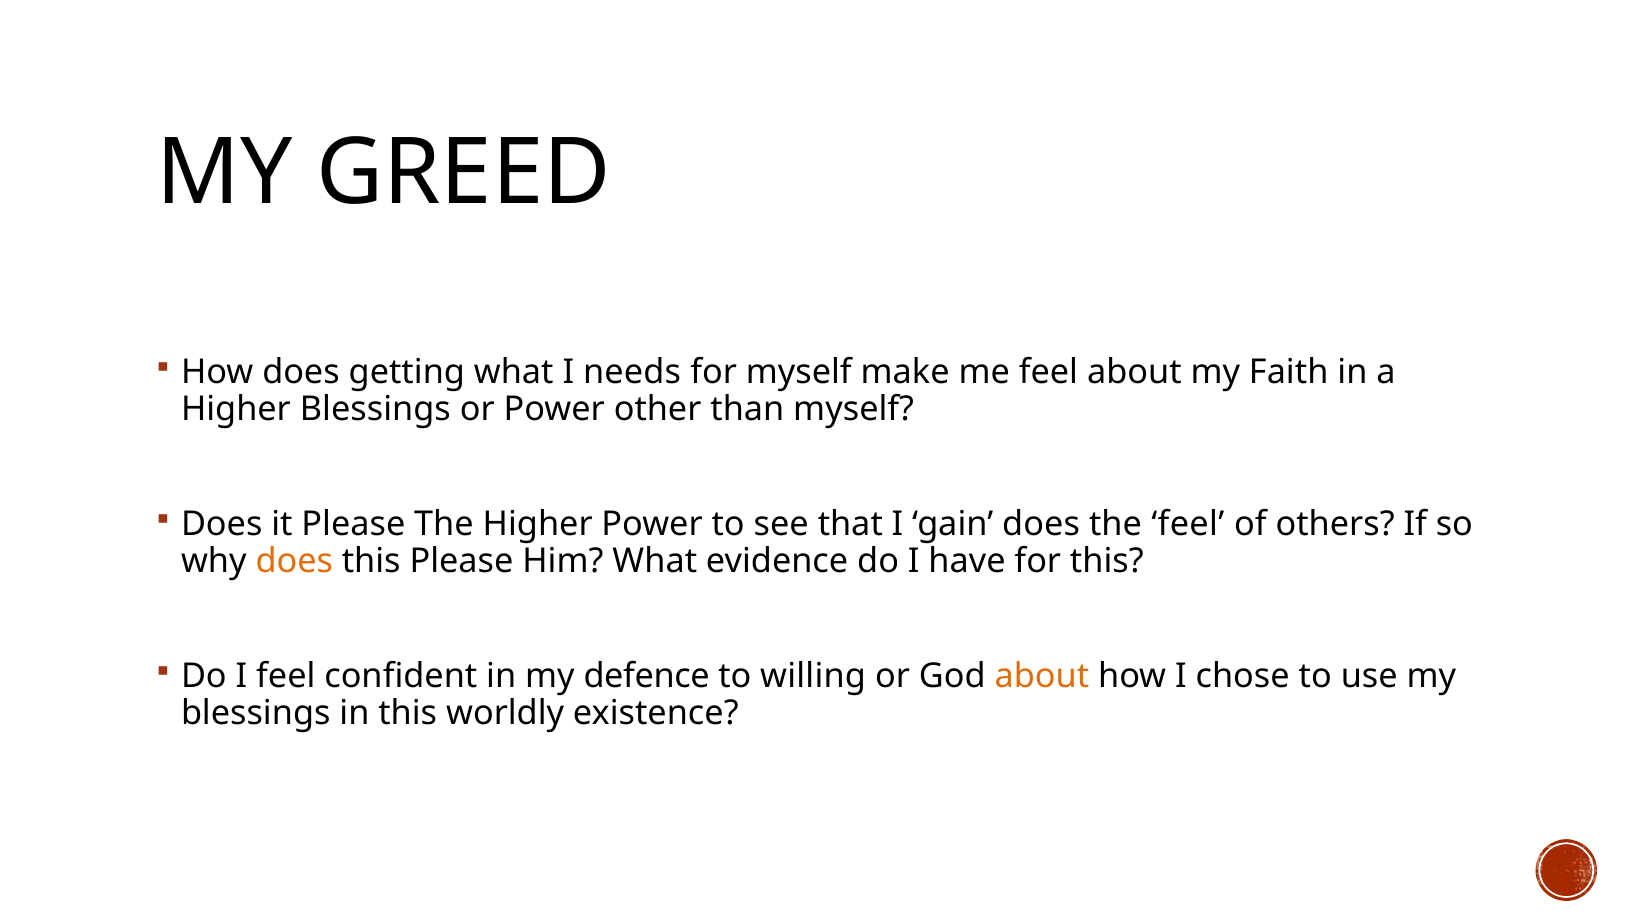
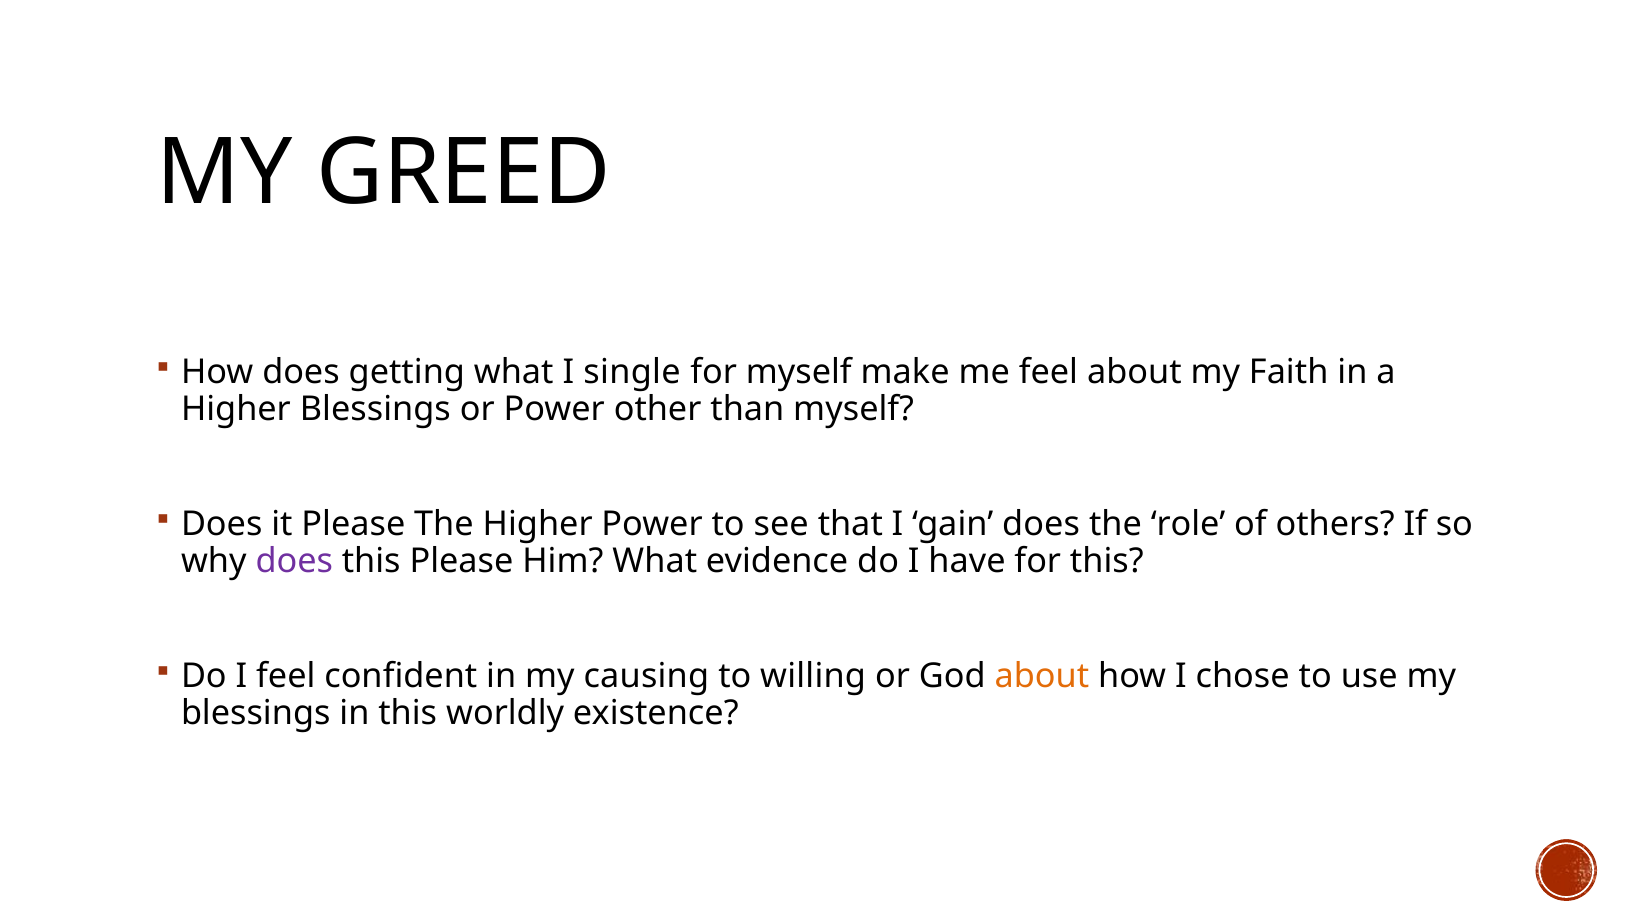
needs: needs -> single
the feel: feel -> role
does at (294, 561) colour: orange -> purple
defence: defence -> causing
